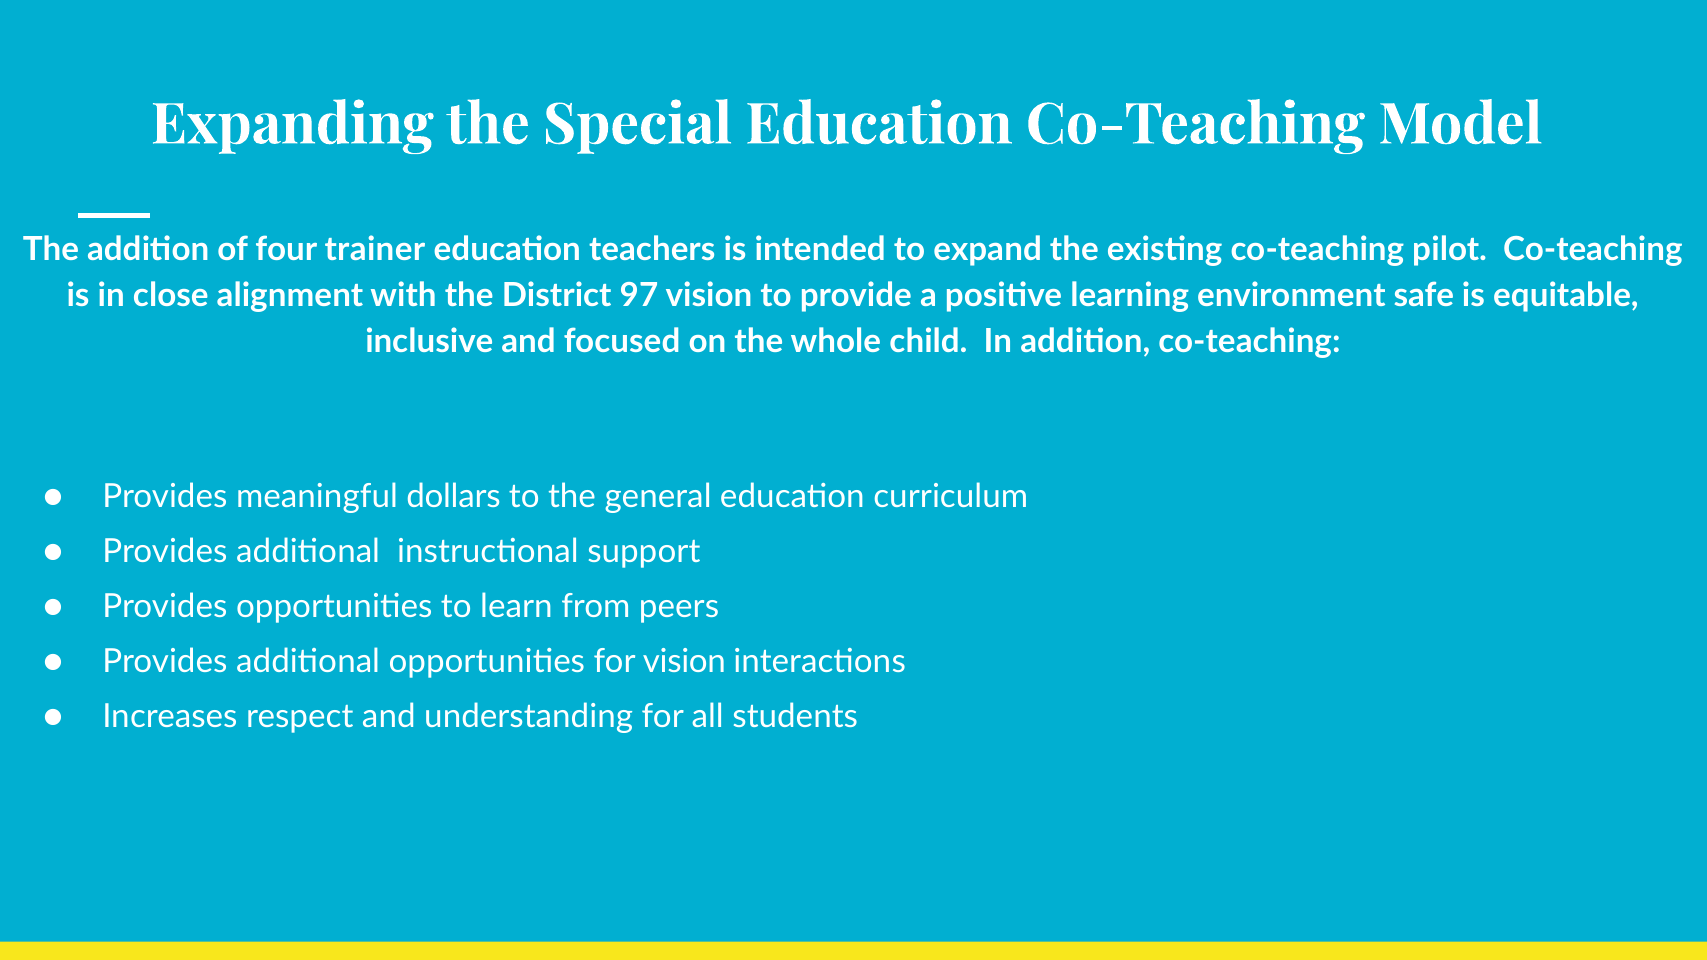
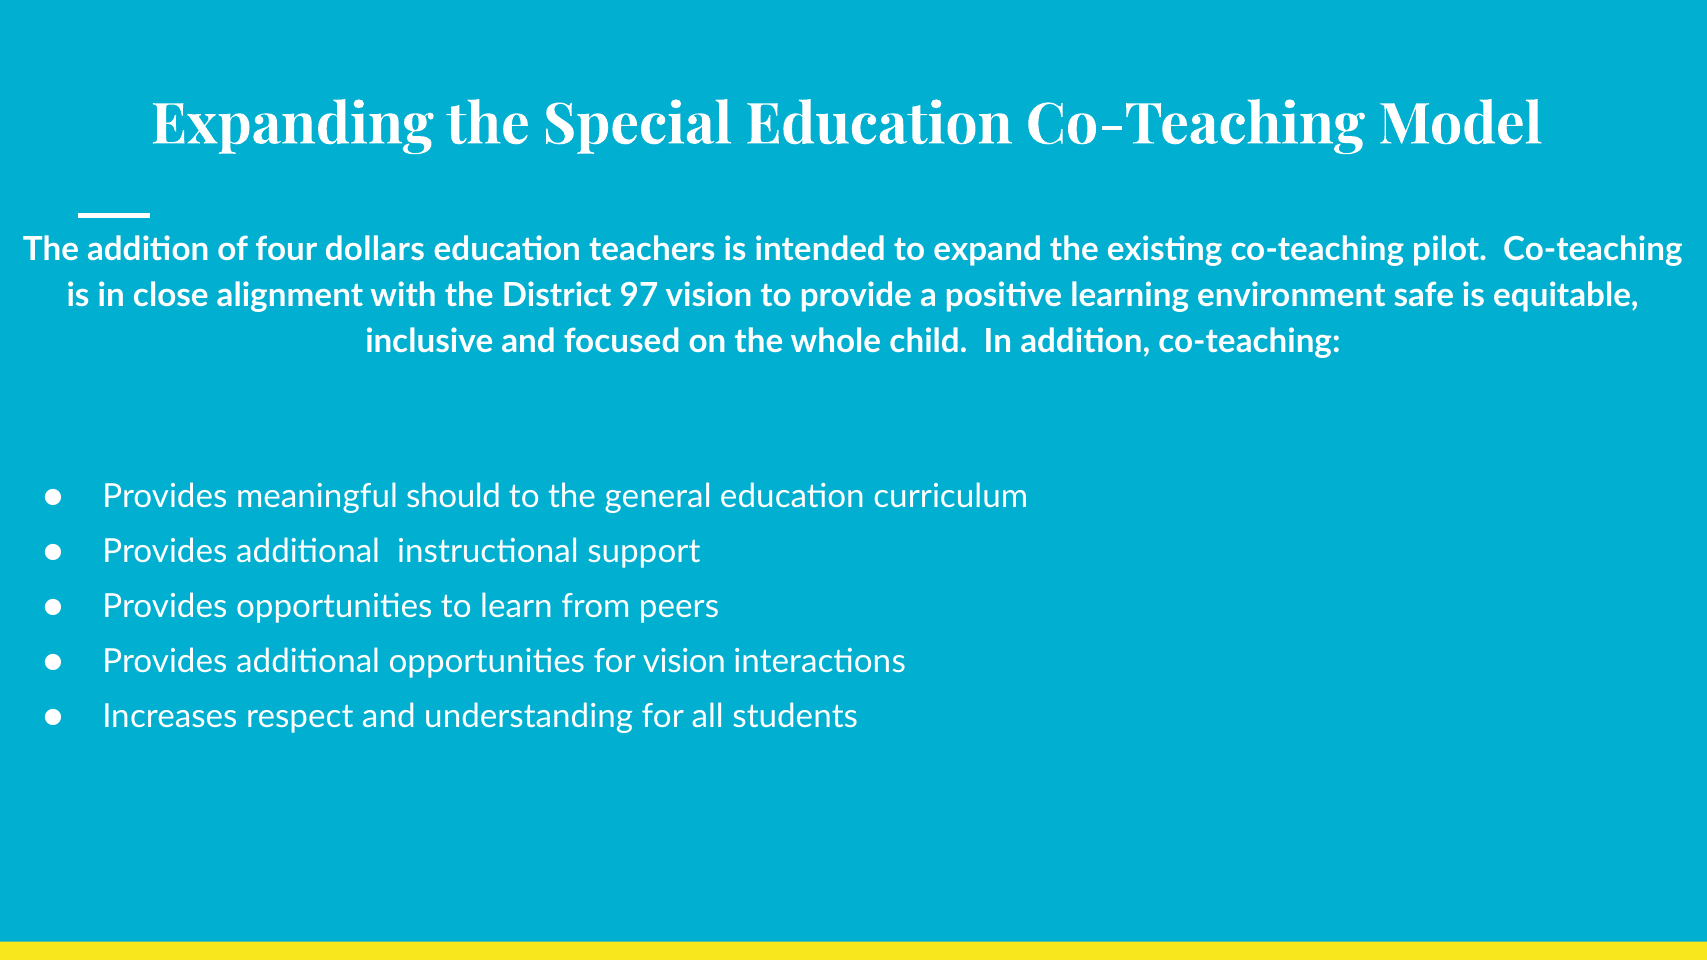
trainer: trainer -> dollars
dollars: dollars -> should
